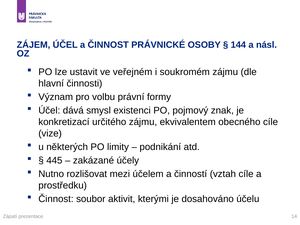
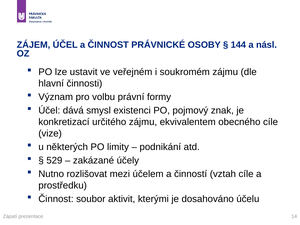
445: 445 -> 529
